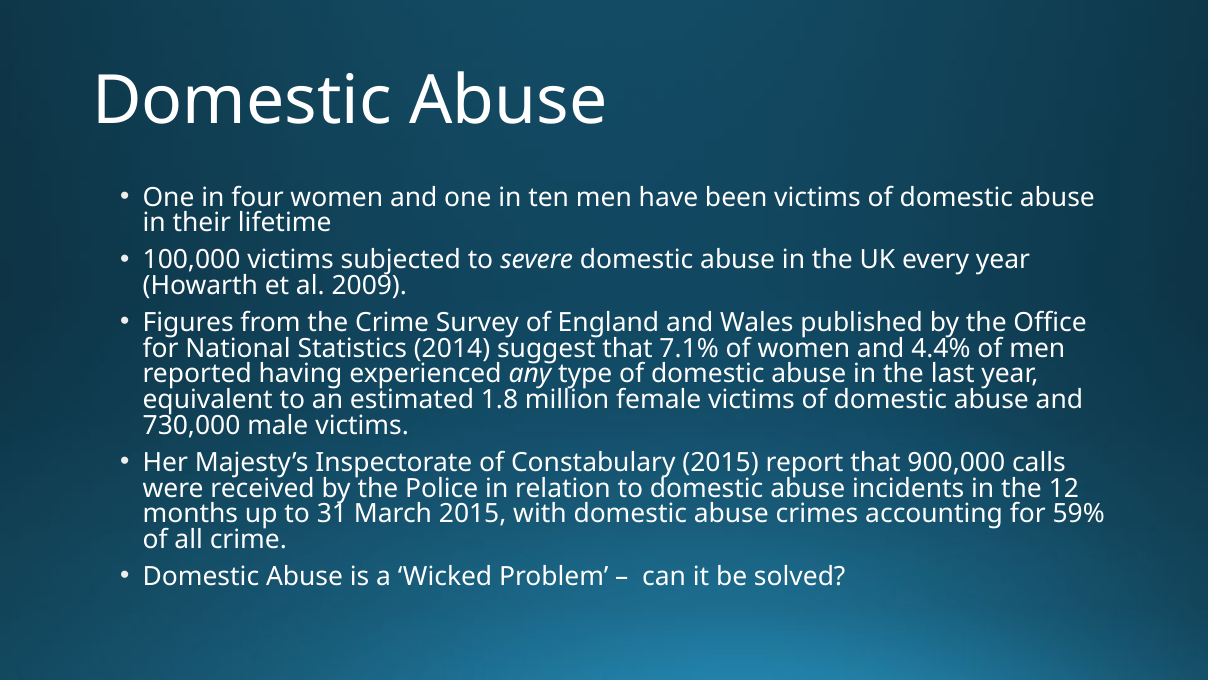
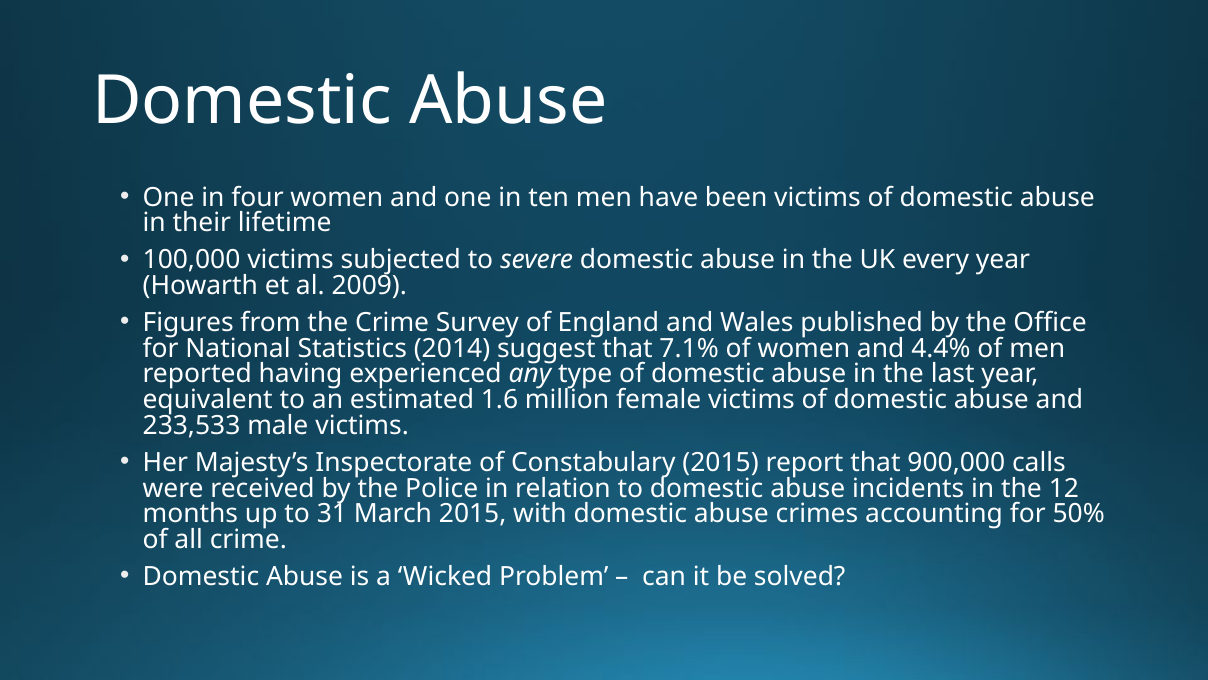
1.8: 1.8 -> 1.6
730,000: 730,000 -> 233,533
59%: 59% -> 50%
